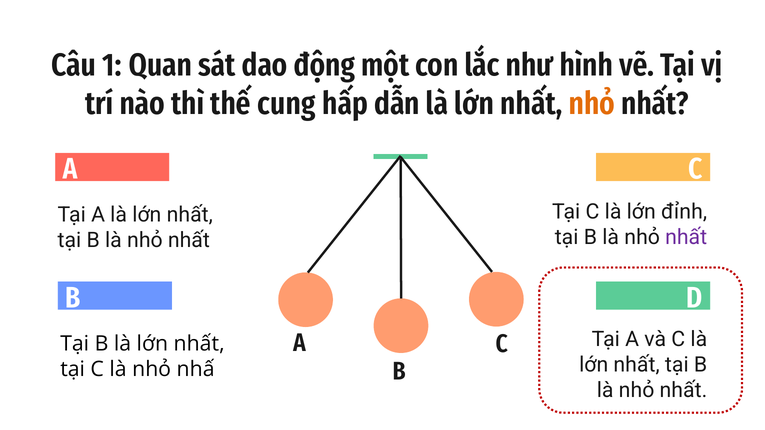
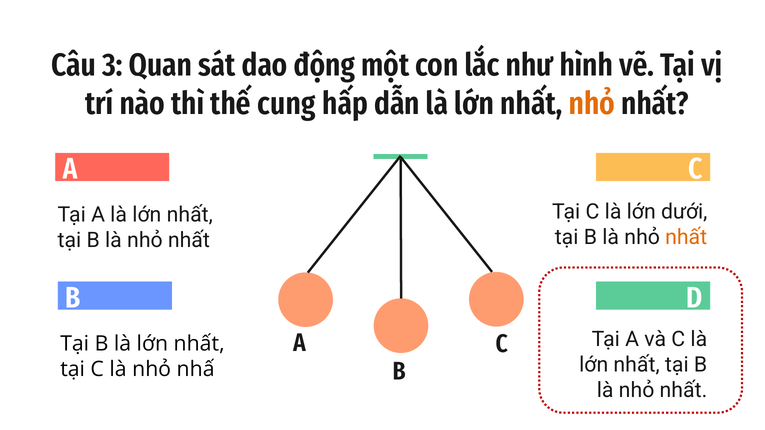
1: 1 -> 3
đỉnh: đỉnh -> dưới
nhất at (686, 238) colour: purple -> orange
